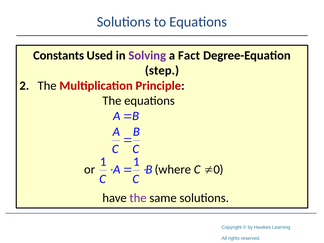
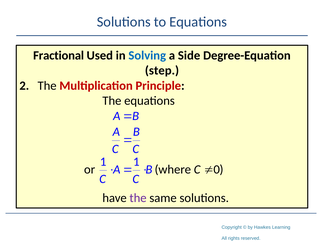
Constants: Constants -> Fractional
Solving colour: purple -> blue
Fact: Fact -> Side
